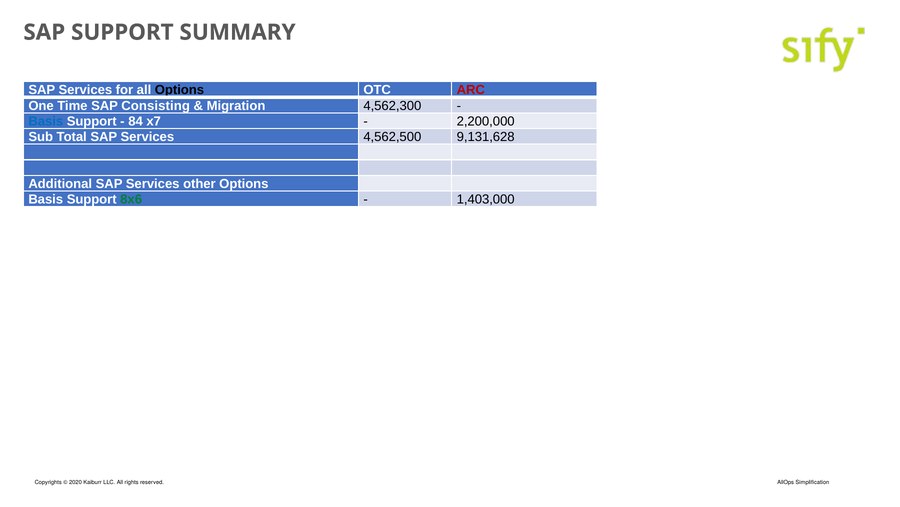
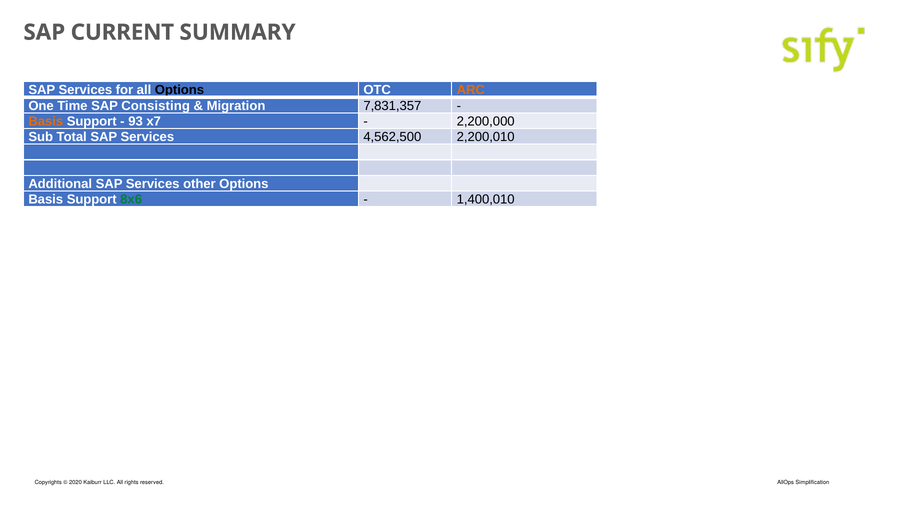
SAP SUPPORT: SUPPORT -> CURRENT
ARC colour: red -> orange
4,562,300: 4,562,300 -> 7,831,357
Basis at (46, 121) colour: blue -> orange
84: 84 -> 93
9,131,628: 9,131,628 -> 2,200,010
1,403,000: 1,403,000 -> 1,400,010
